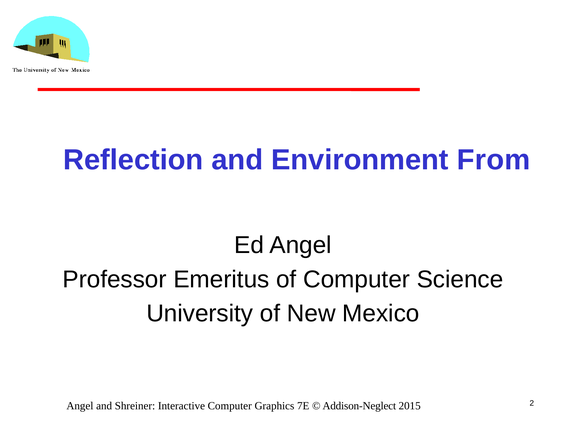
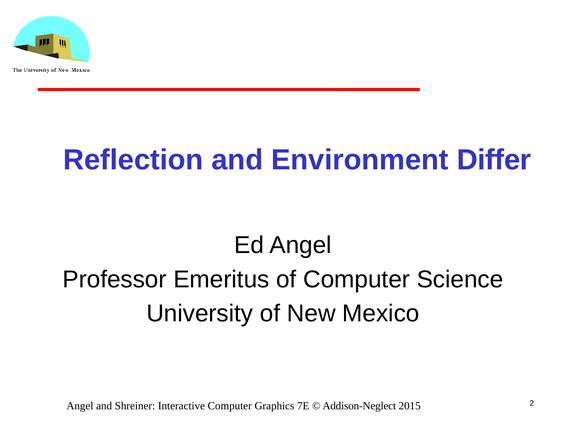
From: From -> Differ
